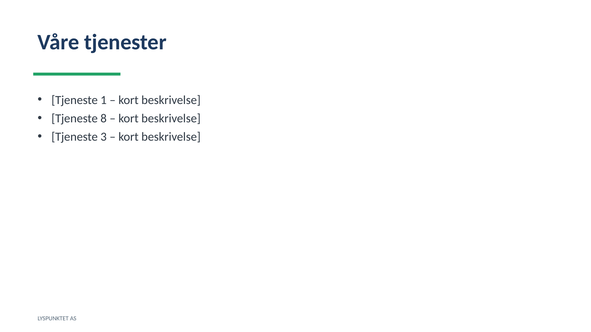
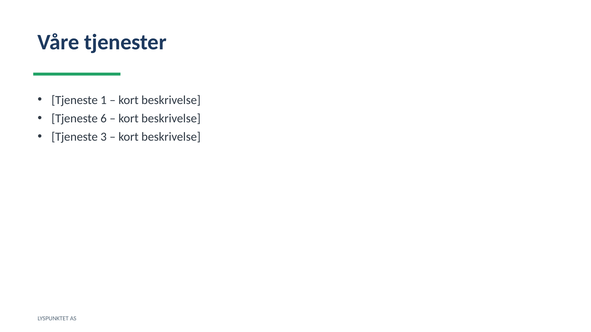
8: 8 -> 6
